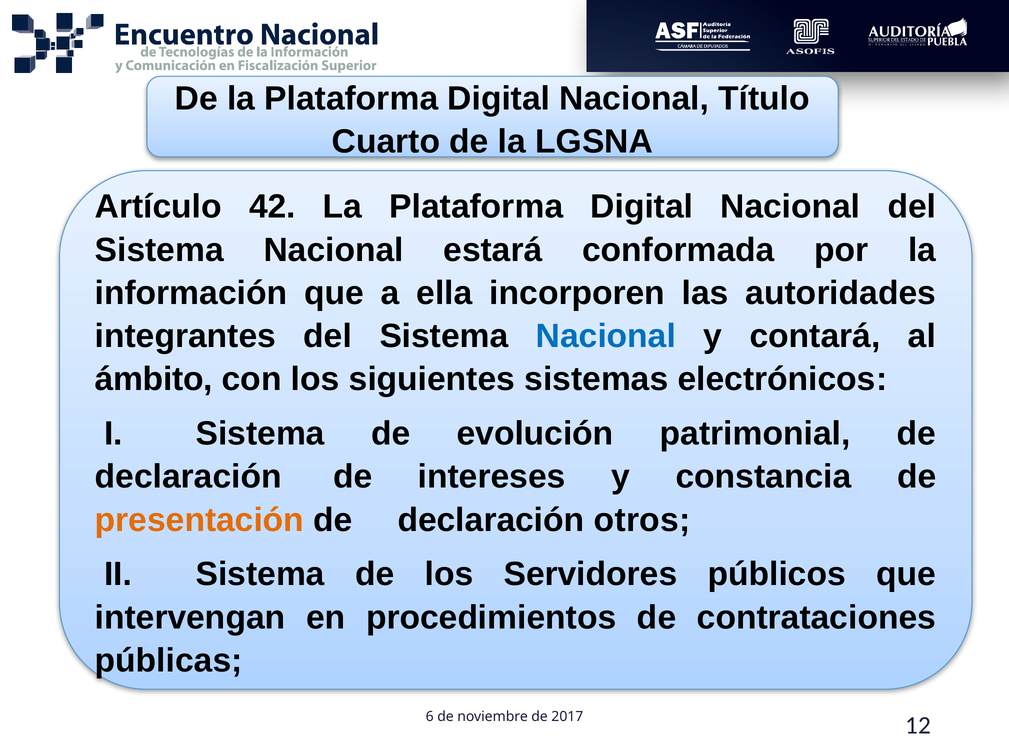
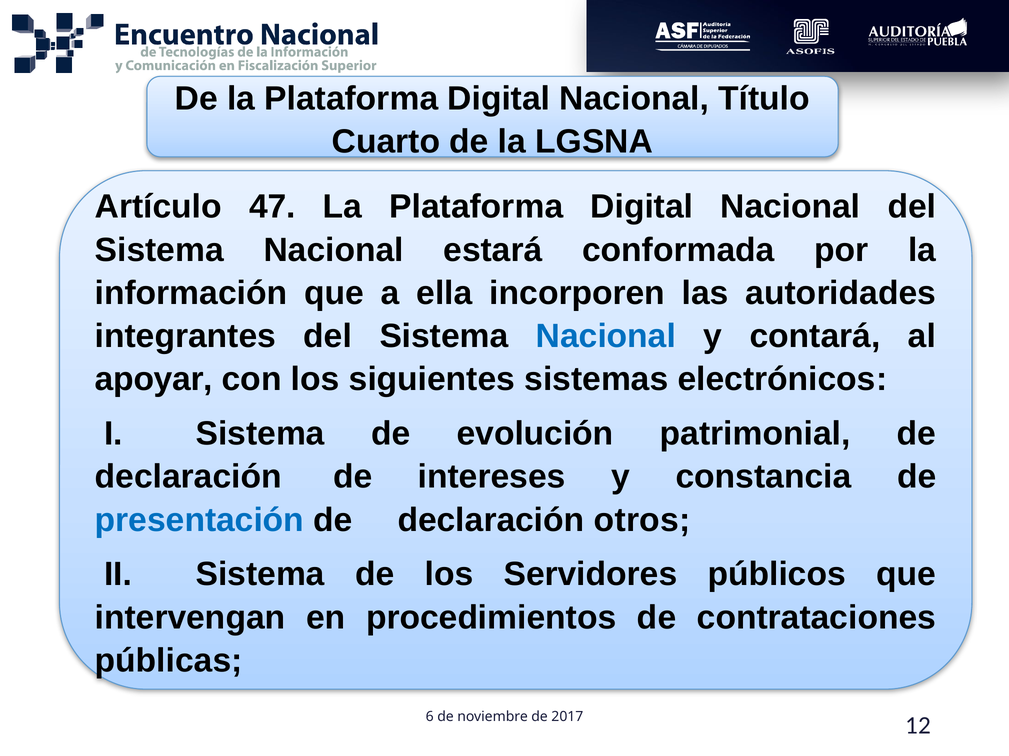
42: 42 -> 47
ámbito: ámbito -> apoyar
presentación colour: orange -> blue
